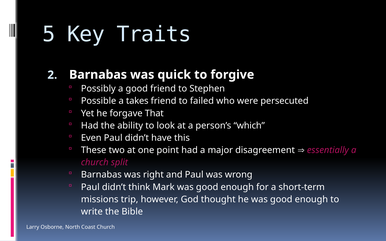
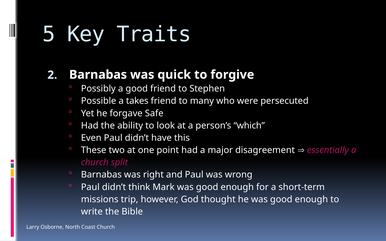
failed: failed -> many
That: That -> Safe
